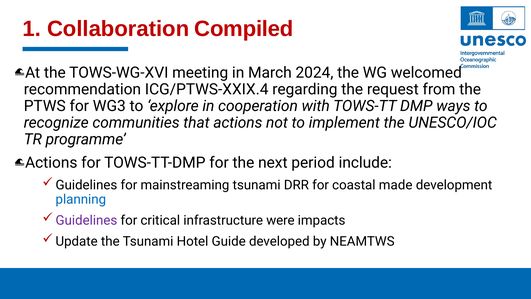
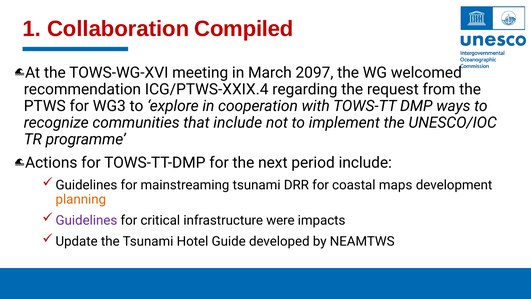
2024: 2024 -> 2097
that actions: actions -> include
made: made -> maps
planning colour: blue -> orange
